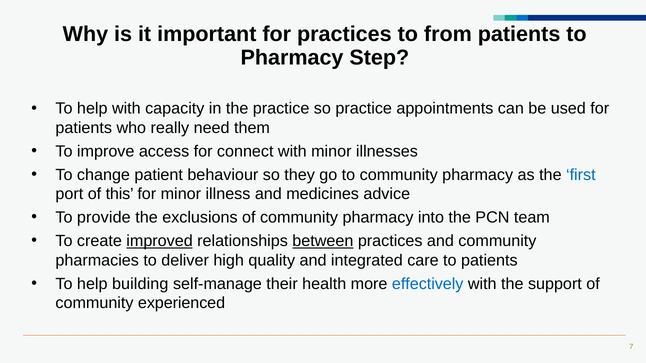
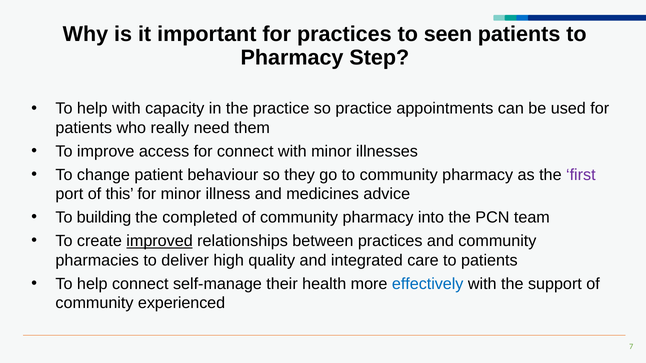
from: from -> seen
first colour: blue -> purple
provide: provide -> building
exclusions: exclusions -> completed
between underline: present -> none
help building: building -> connect
